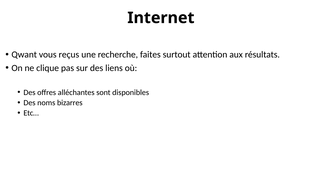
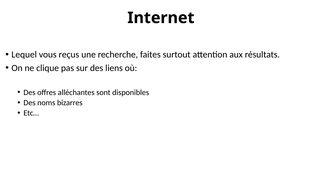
Qwant: Qwant -> Lequel
